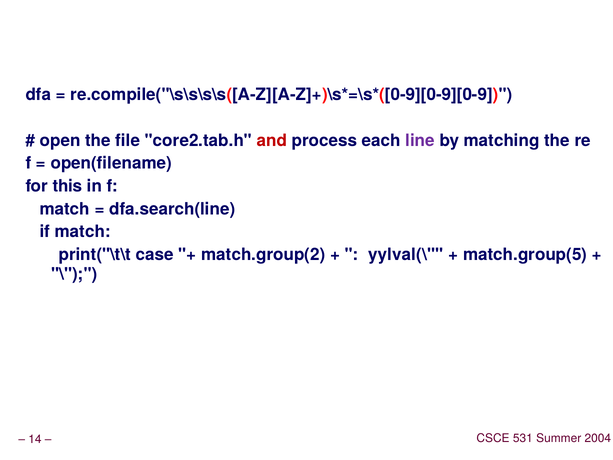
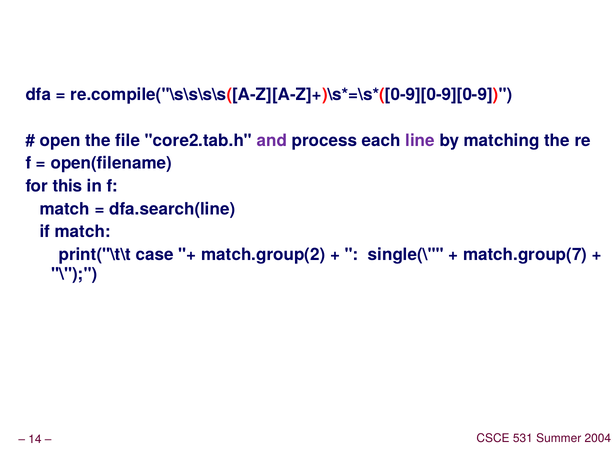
and colour: red -> purple
yylval(\: yylval(\ -> single(\
match.group(5: match.group(5 -> match.group(7
